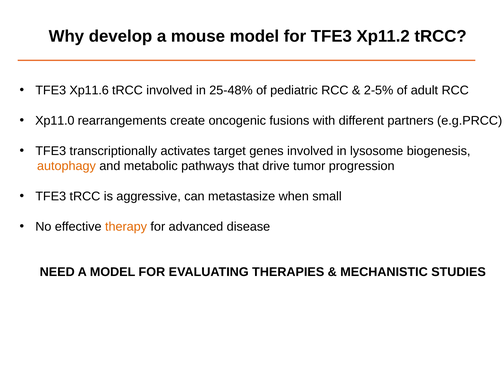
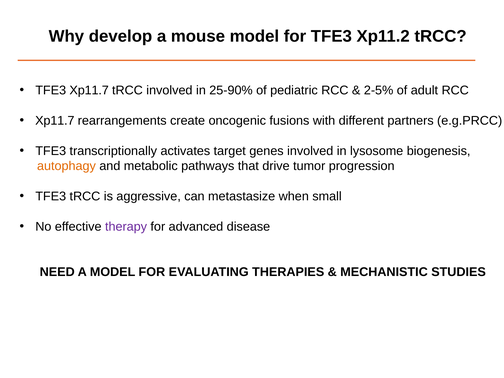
TFE3 Xp11.6: Xp11.6 -> Xp11.7
25-48%: 25-48% -> 25-90%
Xp11.0 at (55, 121): Xp11.0 -> Xp11.7
therapy colour: orange -> purple
